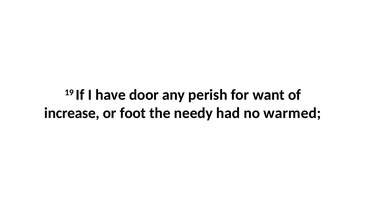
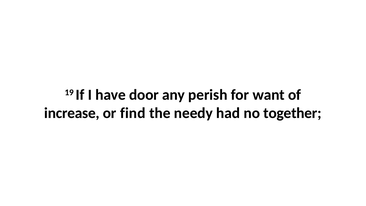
foot: foot -> find
warmed: warmed -> together
